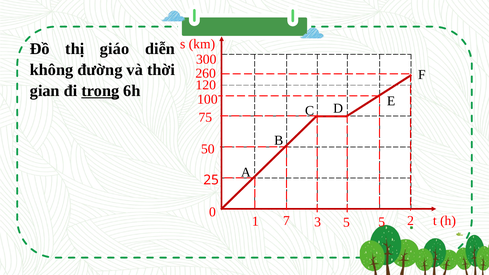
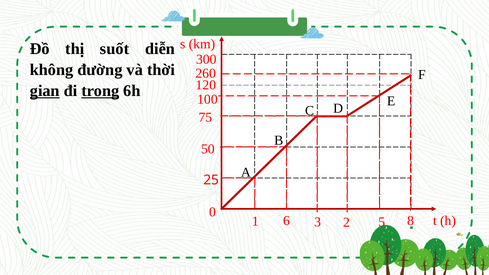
giáo: giáo -> suốt
gian underline: none -> present
7: 7 -> 6
3 5: 5 -> 2
2: 2 -> 8
